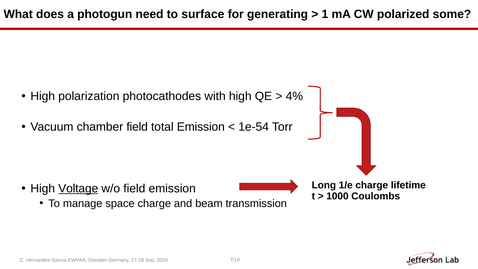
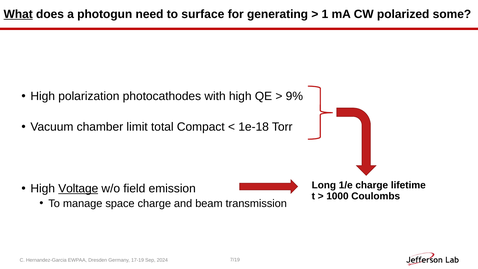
What underline: none -> present
4%: 4% -> 9%
chamber field: field -> limit
total Emission: Emission -> Compact
1e-54: 1e-54 -> 1e-18
